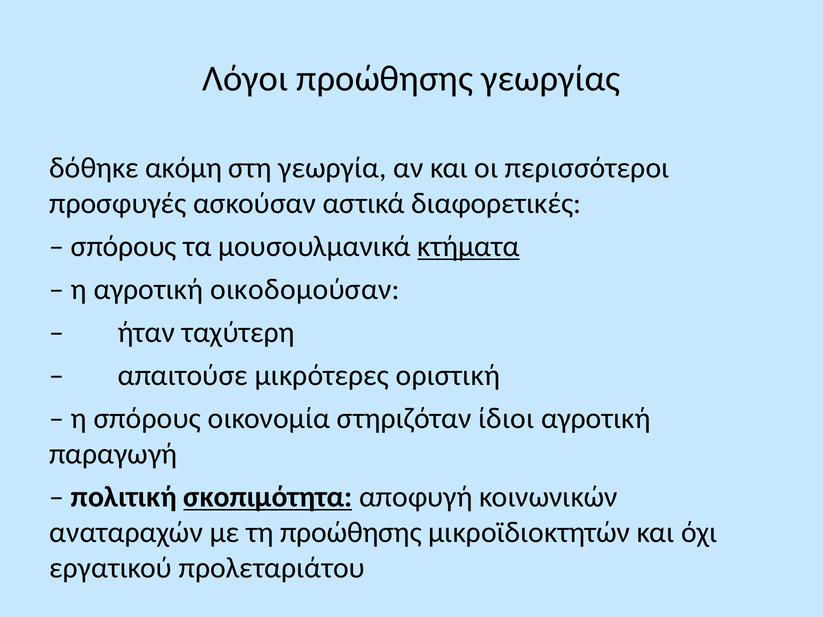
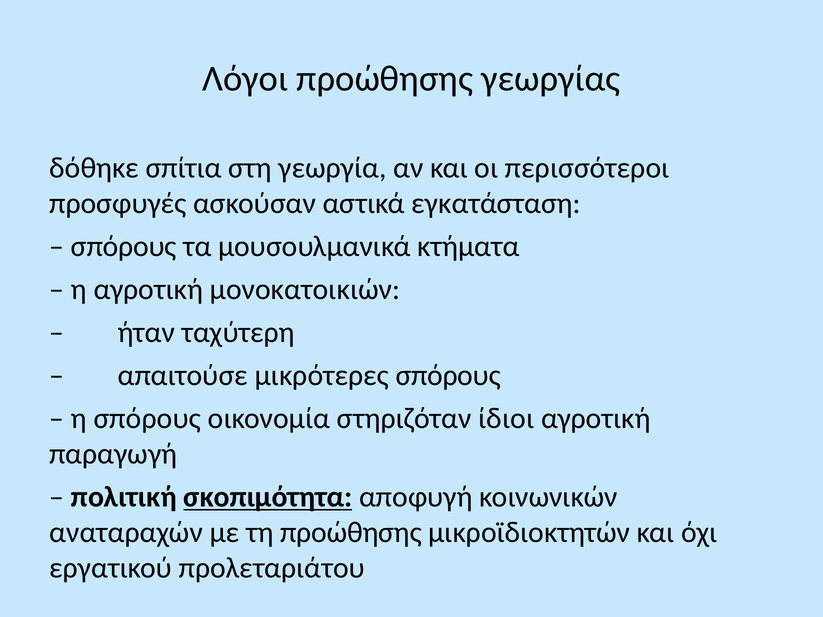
ακόμη: ακόμη -> σπίτια
διαφορετικές: διαφορετικές -> εγκατάσταση
κτήματα underline: present -> none
οικοδομούσαν: οικοδομούσαν -> μονοκατοικιών
μικρότερες οριστική: οριστική -> σπόρους
